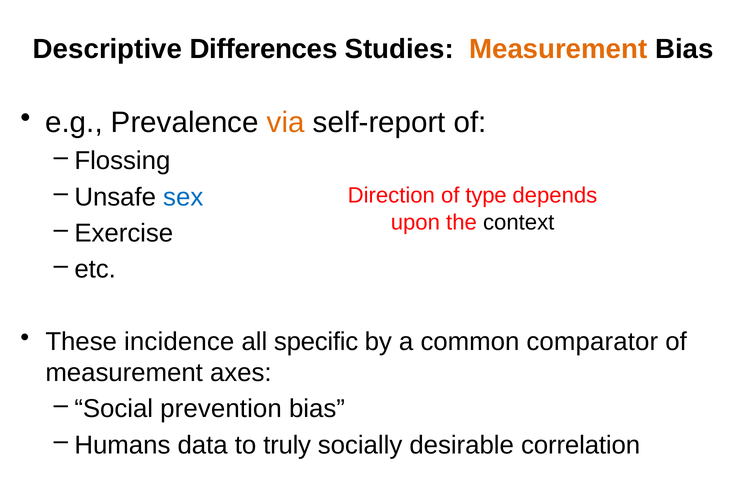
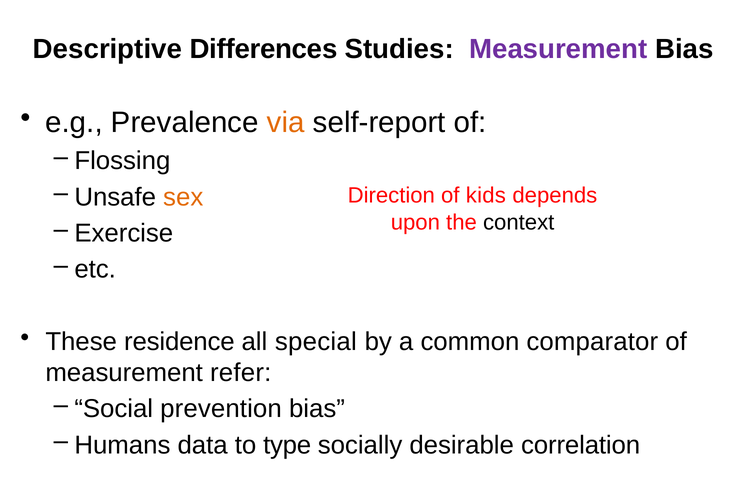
Measurement at (558, 49) colour: orange -> purple
sex colour: blue -> orange
type: type -> kids
incidence: incidence -> residence
specific: specific -> special
axes: axes -> refer
truly: truly -> type
